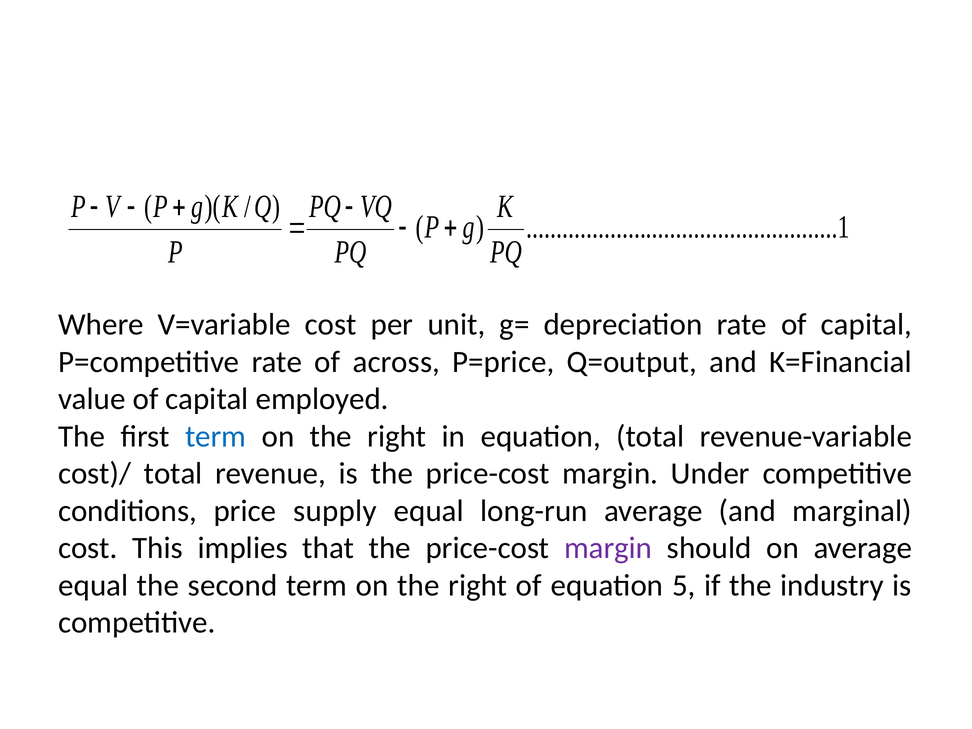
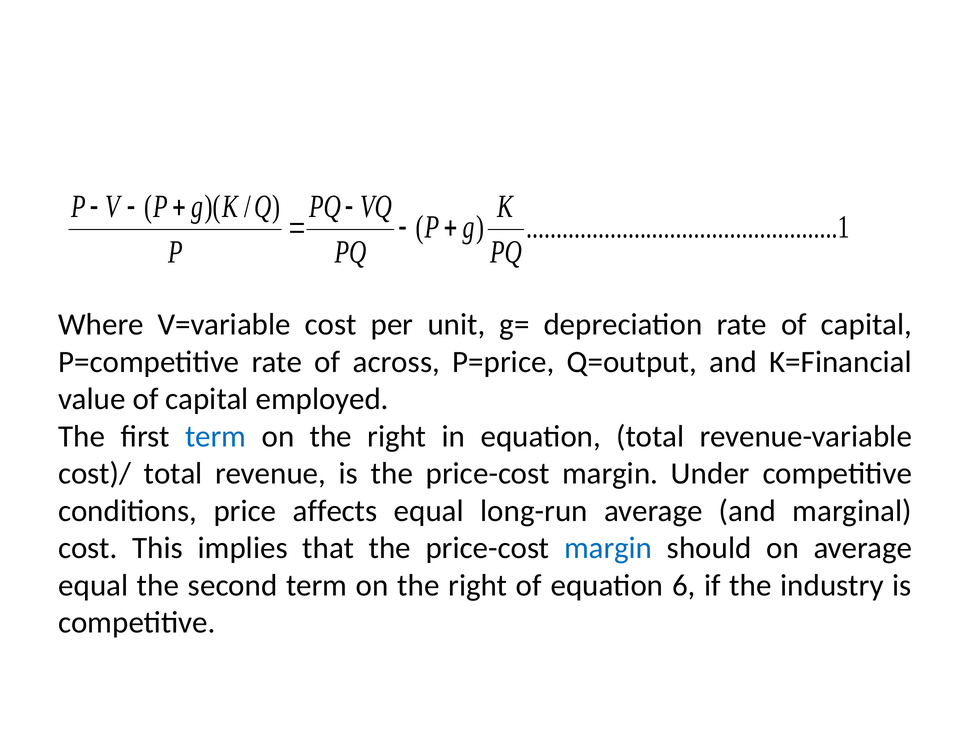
supply: supply -> affects
margin at (608, 548) colour: purple -> blue
5: 5 -> 6
